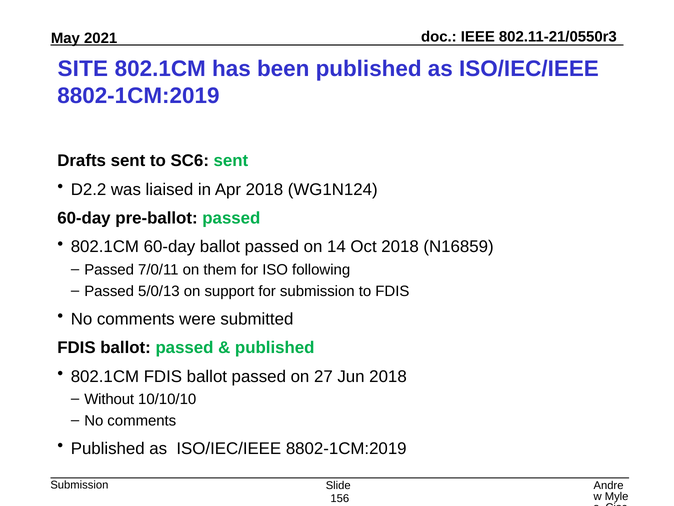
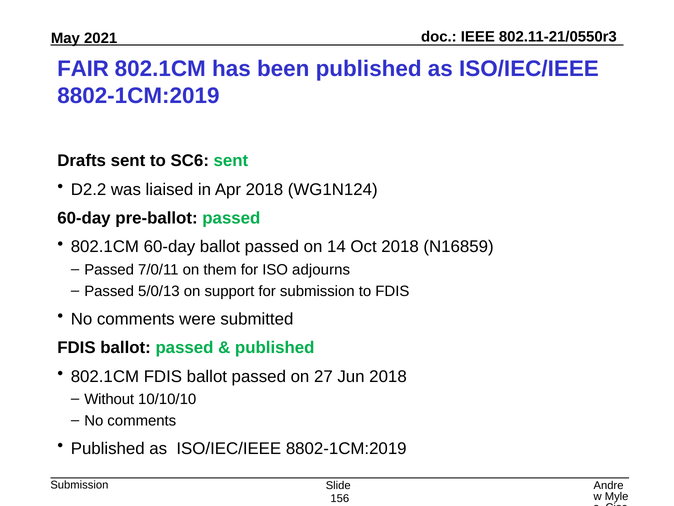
SITE: SITE -> FAIR
following: following -> adjourns
